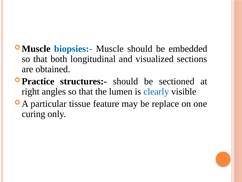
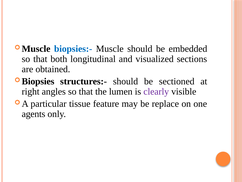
Practice: Practice -> Biopsies
clearly colour: blue -> purple
curing: curing -> agents
